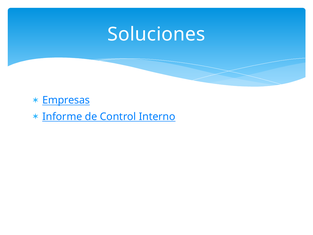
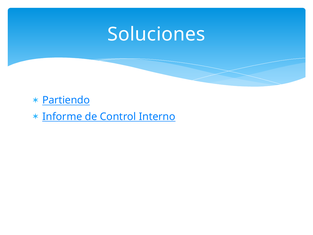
Empresas: Empresas -> Partiendo
